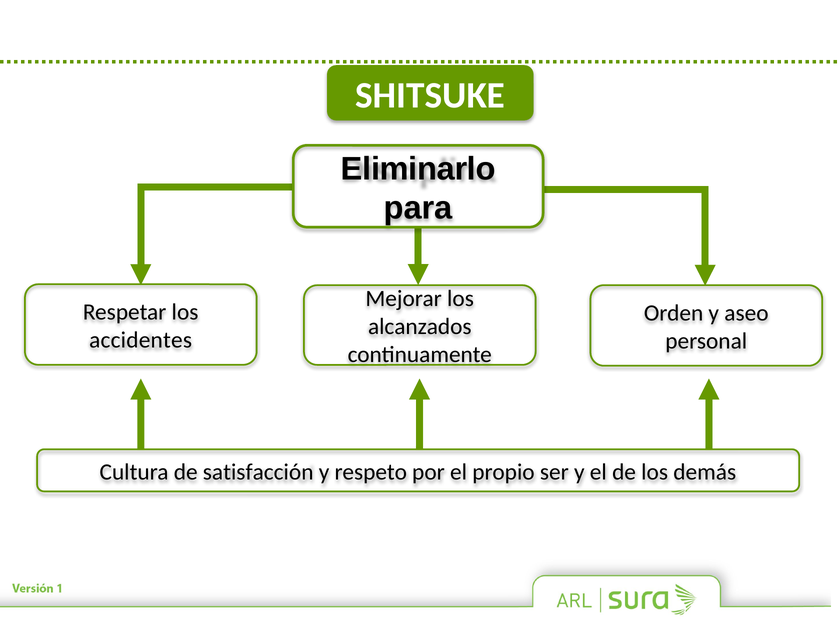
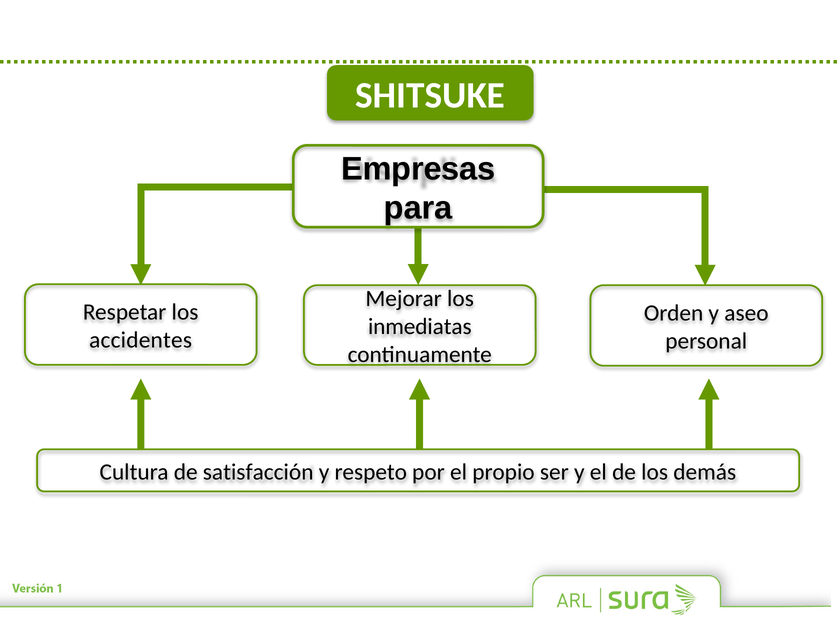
Eliminarlo: Eliminarlo -> Empresas
alcanzados: alcanzados -> inmediatas
